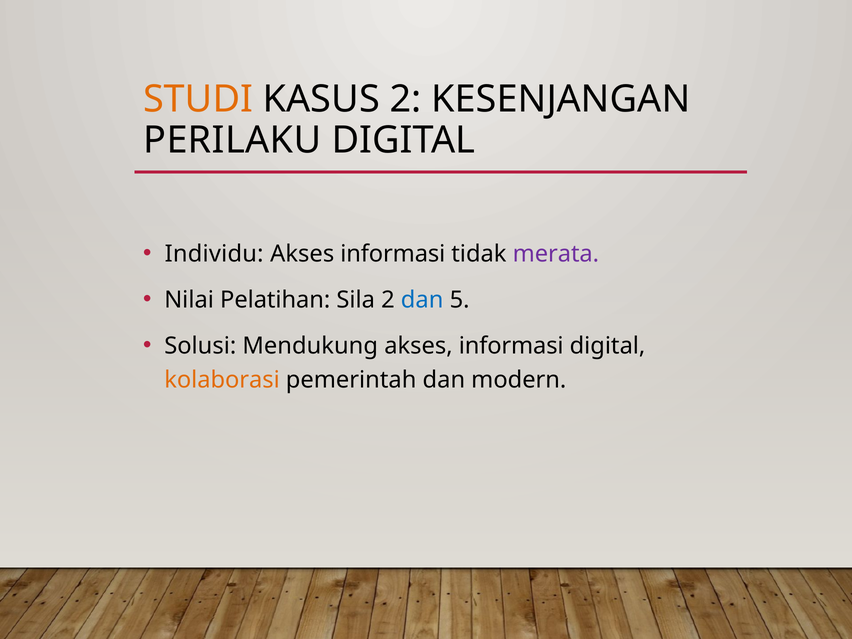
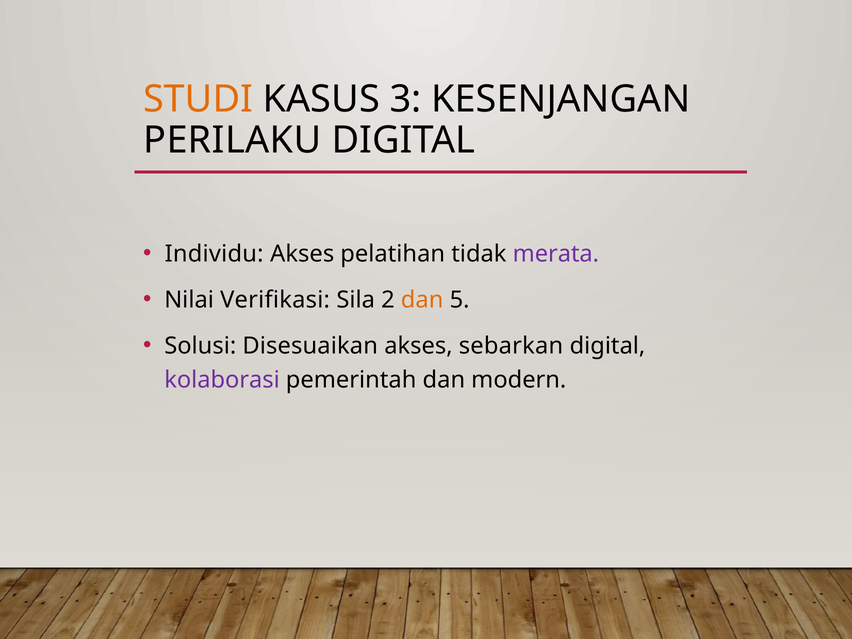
KASUS 2: 2 -> 3
informasi at (393, 254): informasi -> pelatihan
Pelatihan: Pelatihan -> Verifikasi
dan at (422, 300) colour: blue -> orange
Mendukung: Mendukung -> Disesuaikan
informasi at (511, 346): informasi -> sebarkan
kolaborasi colour: orange -> purple
